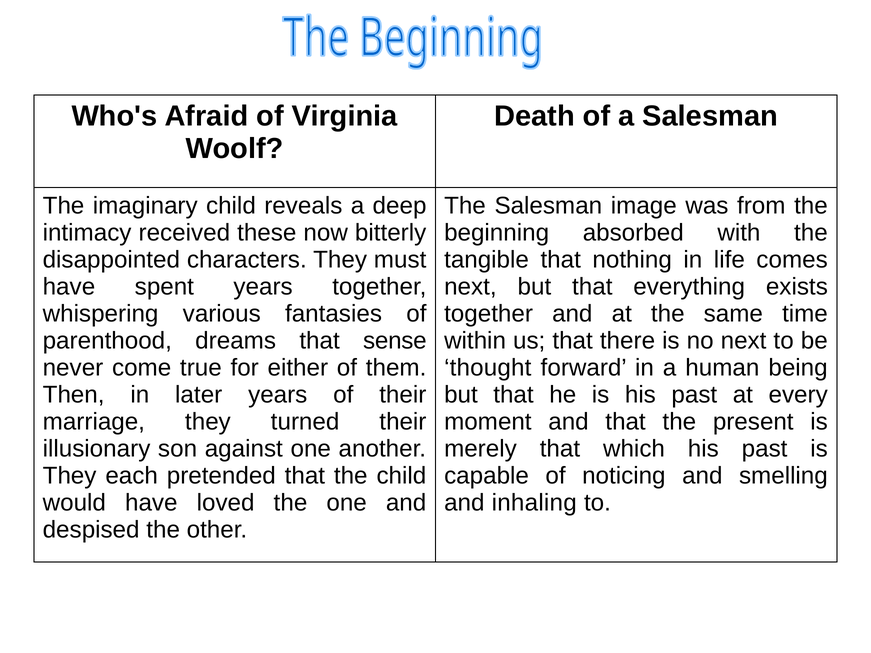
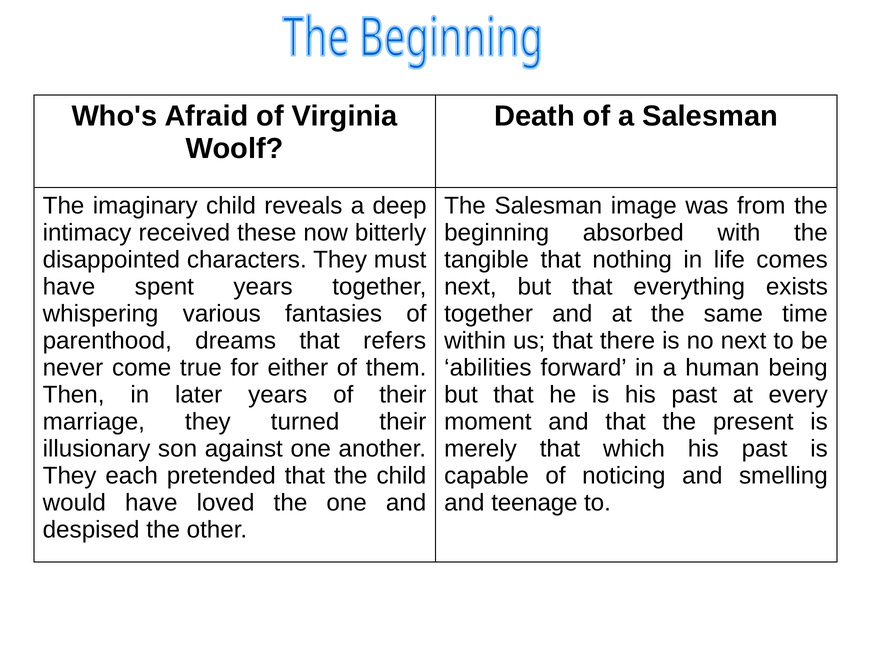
sense: sense -> refers
thought: thought -> abilities
inhaling: inhaling -> teenage
